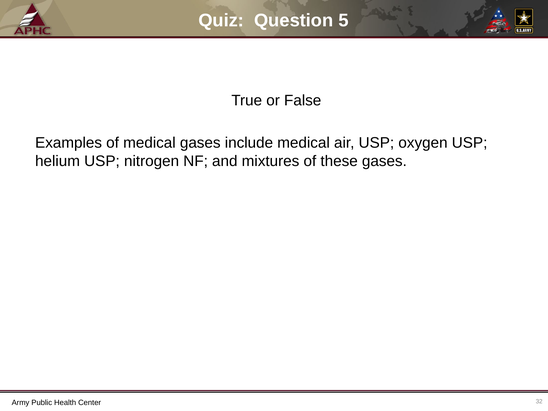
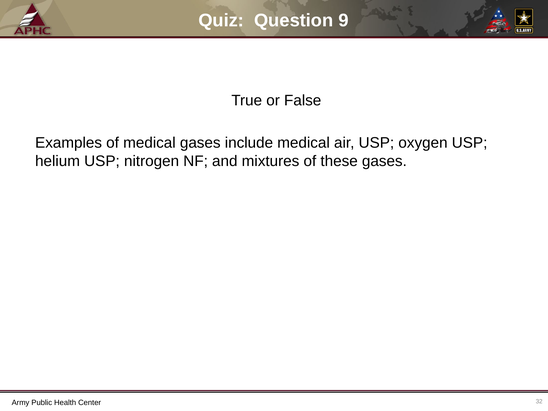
5: 5 -> 9
